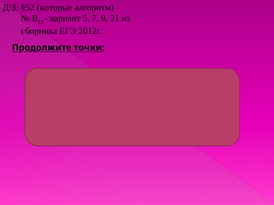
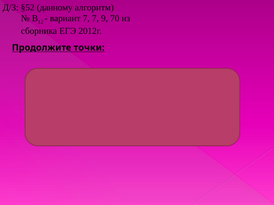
которые: которые -> данному
вариант 5: 5 -> 7
21: 21 -> 70
